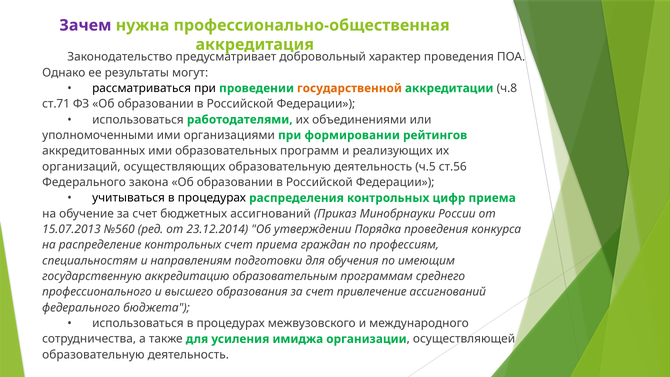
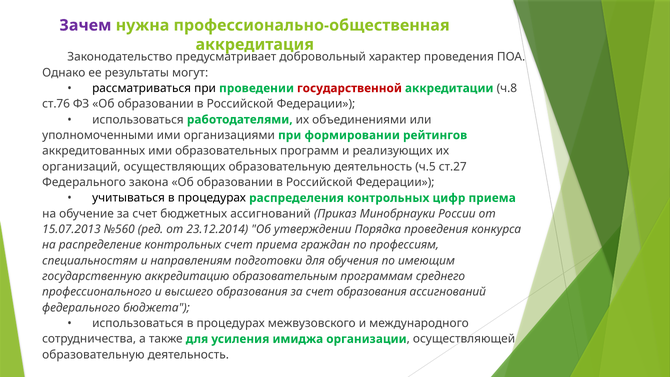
государственной colour: orange -> red
ст.71: ст.71 -> ст.76
ст.56: ст.56 -> ст.27
счет привлечение: привлечение -> образования
